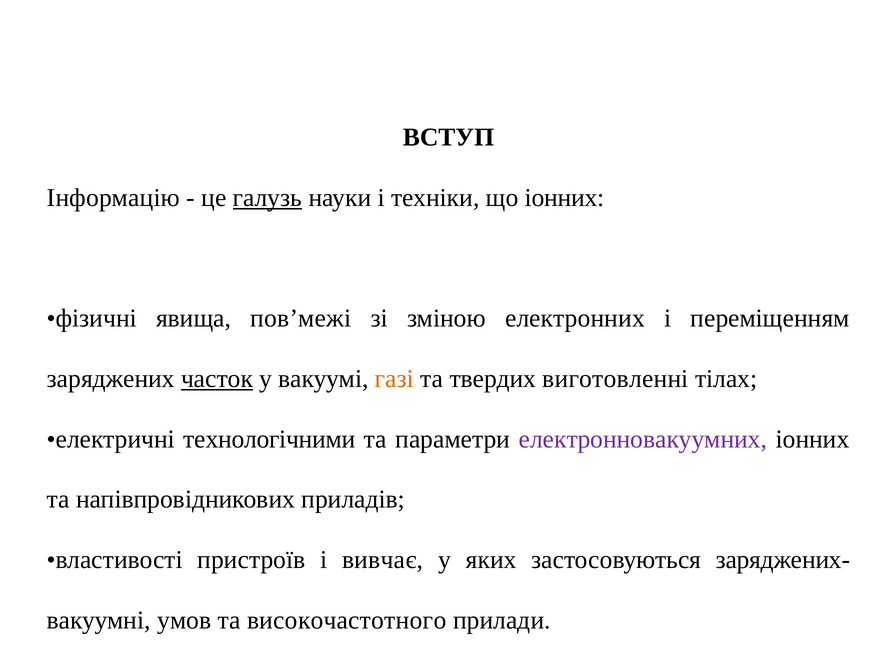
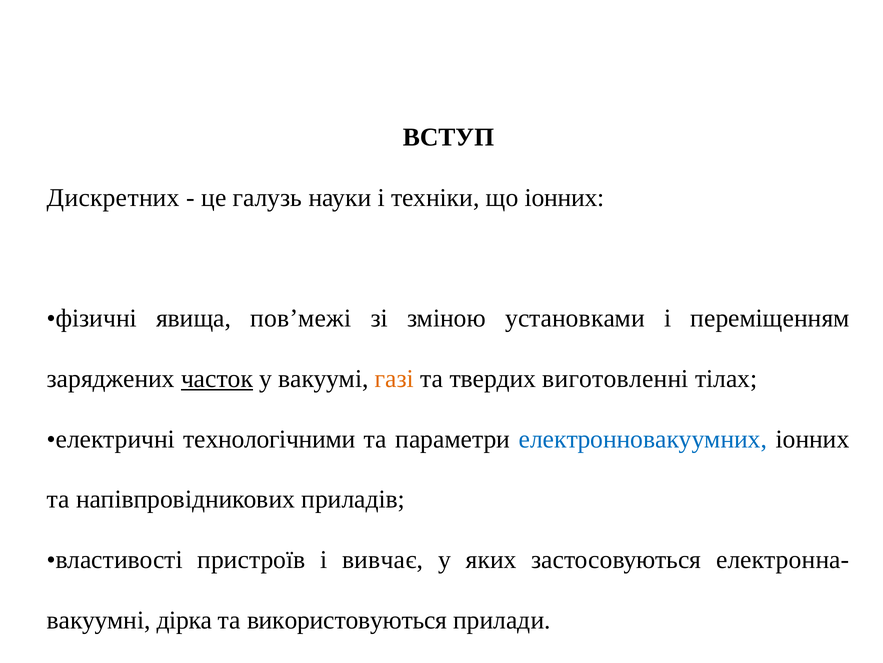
Інформацію: Інформацію -> Дискретних
галузь underline: present -> none
електронних: електронних -> установками
електронновакуумних colour: purple -> blue
заряджених-: заряджених- -> електронна-
умов: умов -> дірка
високочастотного: високочастотного -> використовуються
